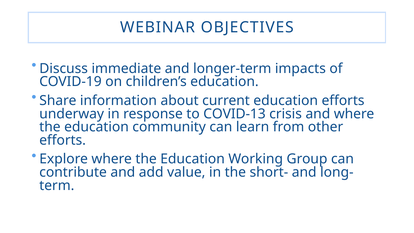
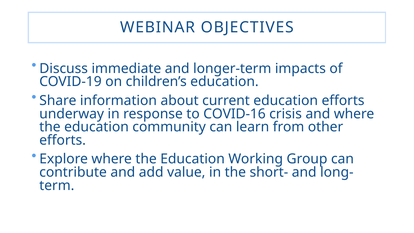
COVID-13: COVID-13 -> COVID-16
